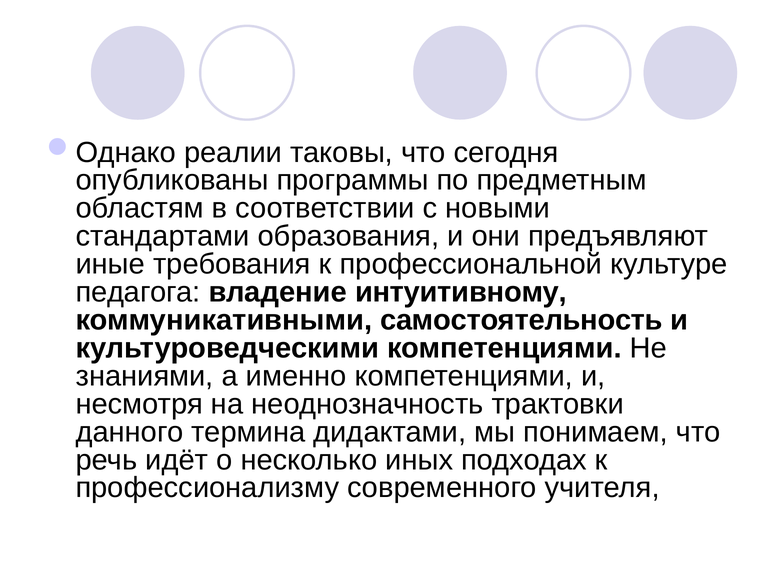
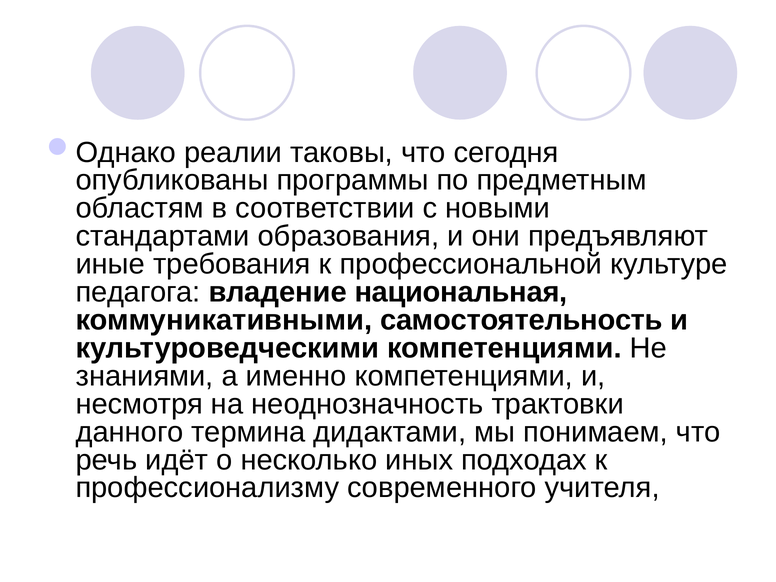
интуитивному: интуитивному -> национальная
